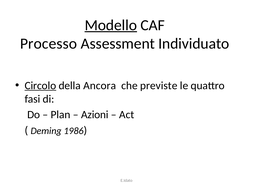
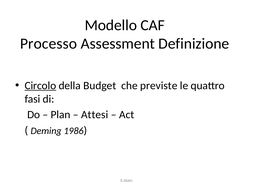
Modello underline: present -> none
Individuato: Individuato -> Definizione
Ancora: Ancora -> Budget
Azioni: Azioni -> Attesi
